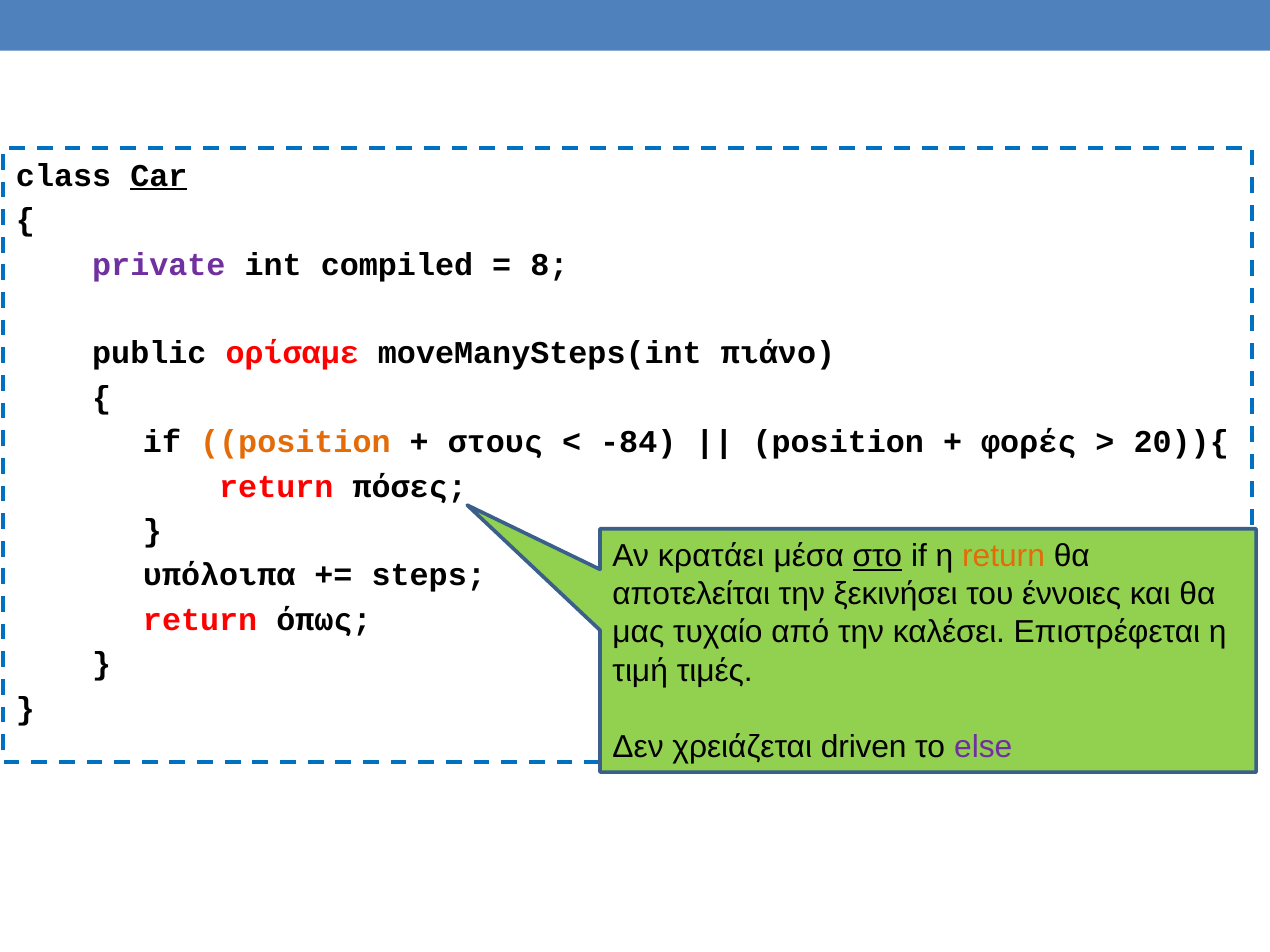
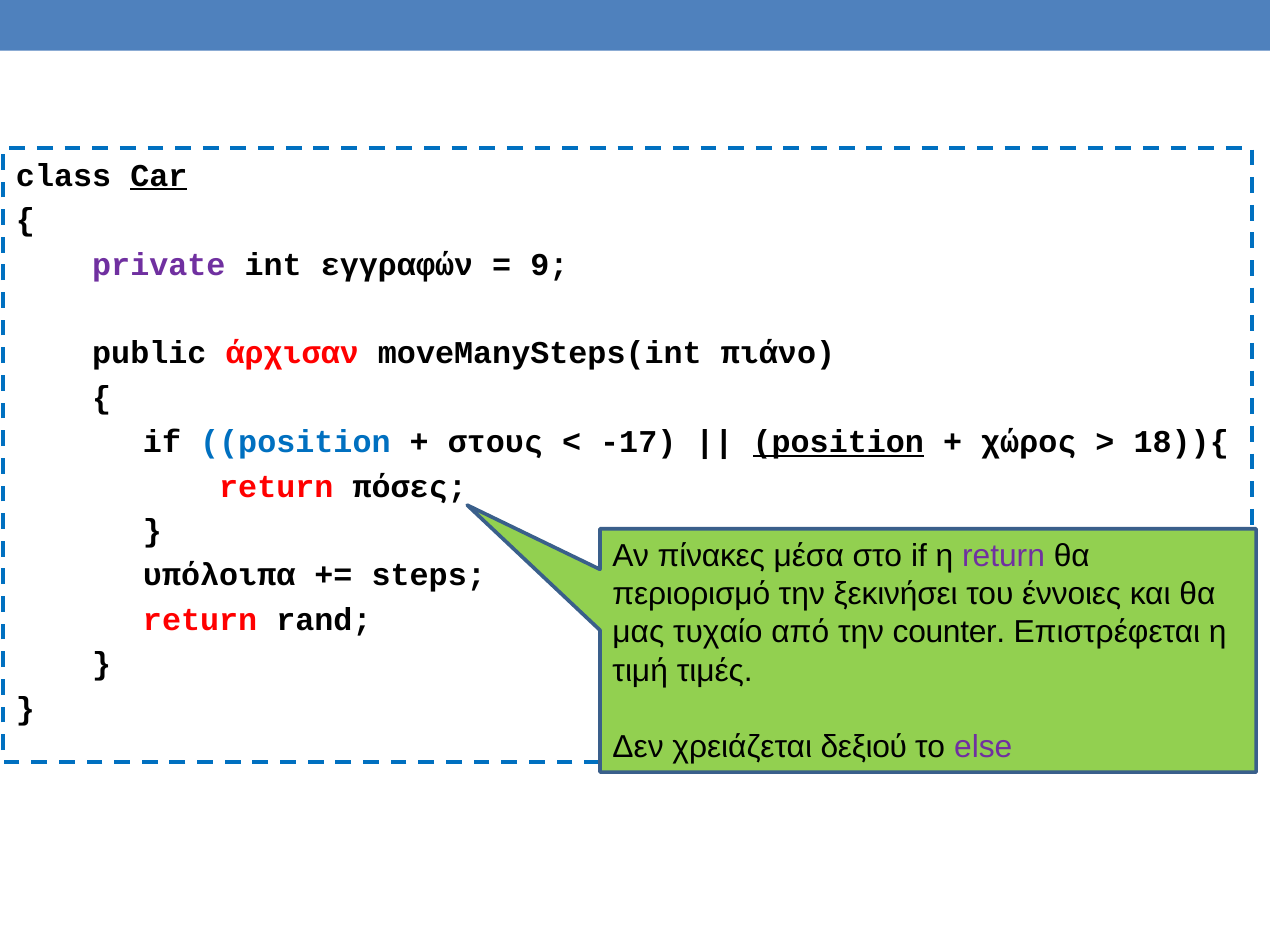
compiled: compiled -> εγγραφών
8: 8 -> 9
ορίσαμε: ορίσαμε -> άρχισαν
position at (295, 442) colour: orange -> blue
-84: -84 -> -17
position at (838, 442) underline: none -> present
φορές: φορές -> χώρος
20)){: 20)){ -> 18)){
κρατάει: κρατάει -> πίνακες
στο underline: present -> none
return at (1004, 557) colour: orange -> purple
αποτελείται: αποτελείται -> περιορισμό
όπως: όπως -> rand
καλέσει: καλέσει -> counter
driven: driven -> δεξιού
